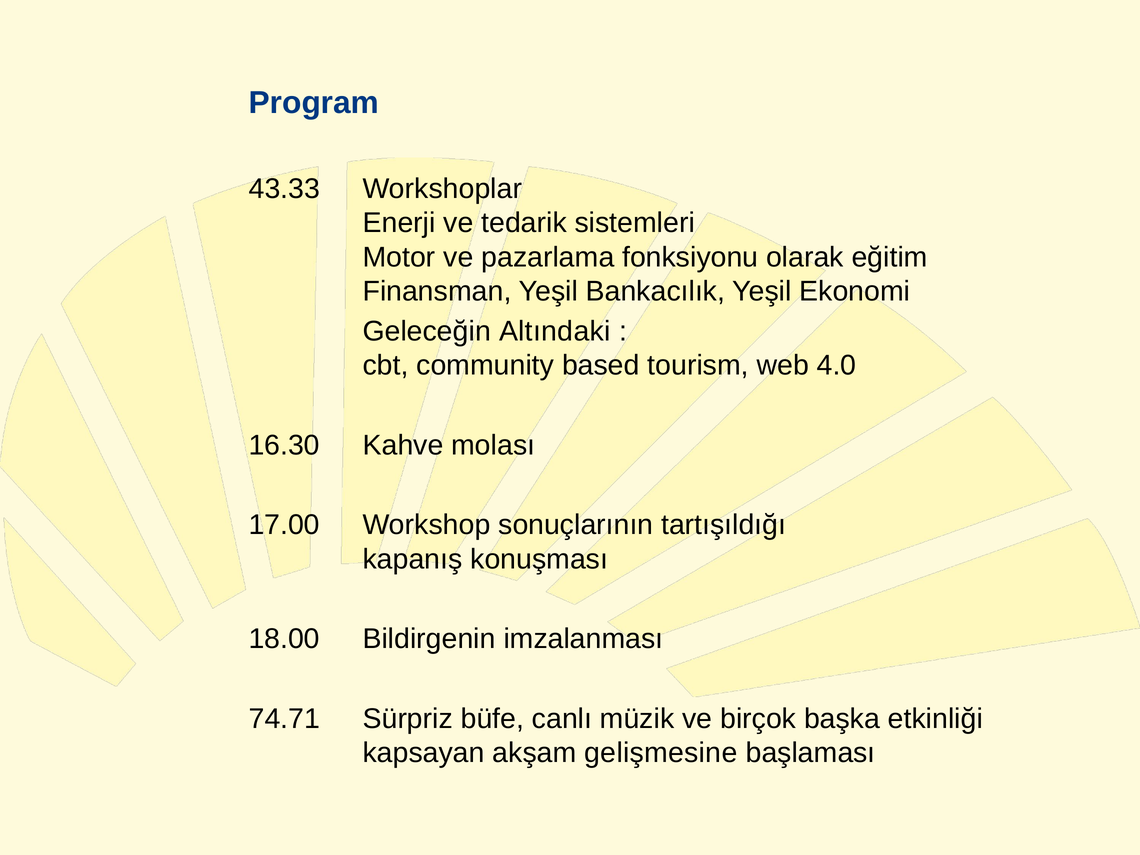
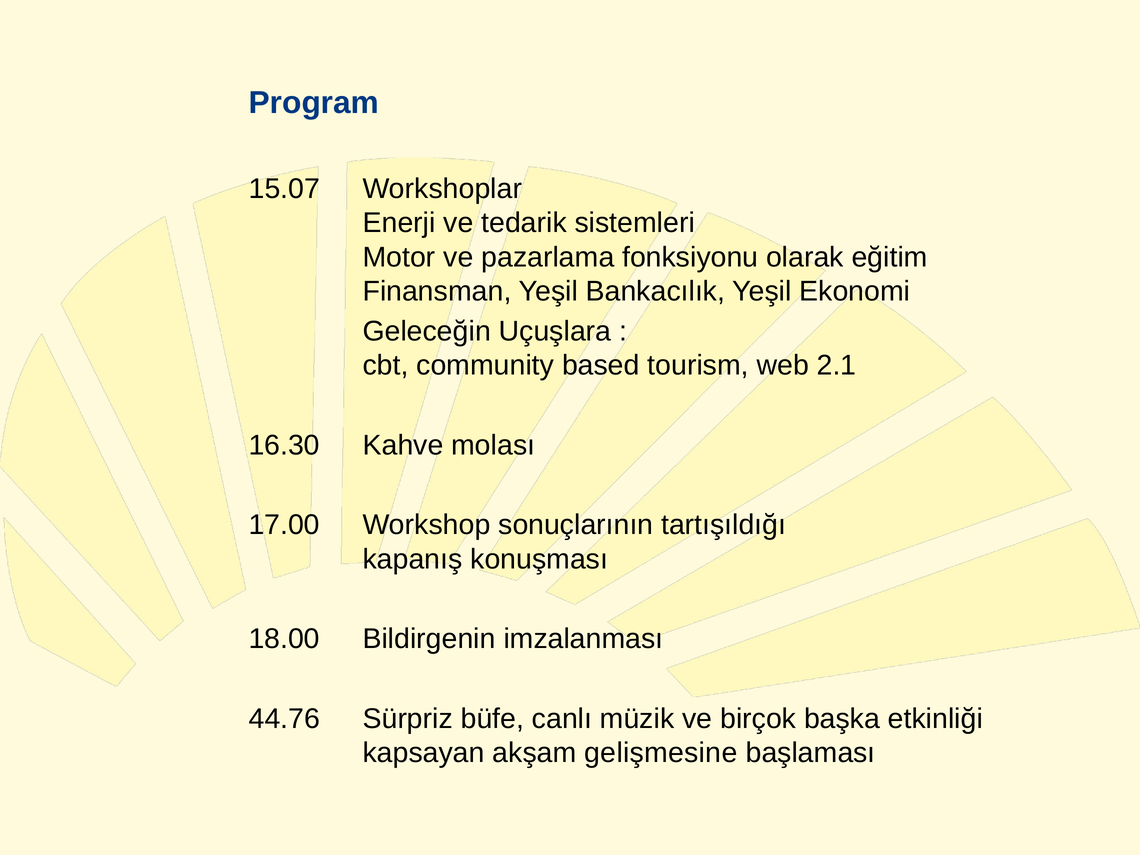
43.33: 43.33 -> 15.07
Altındaki: Altındaki -> Uçuşlara
4.0: 4.0 -> 2.1
74.71: 74.71 -> 44.76
